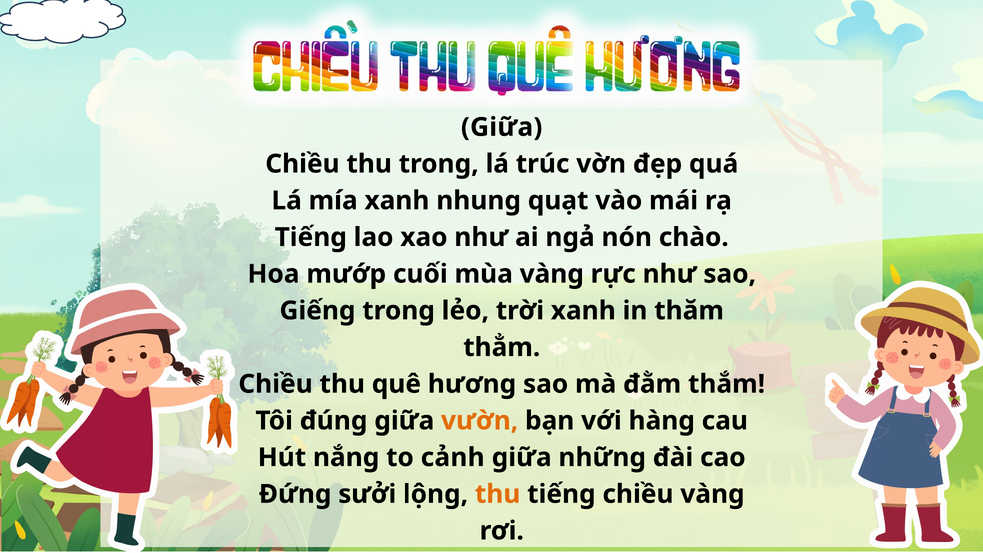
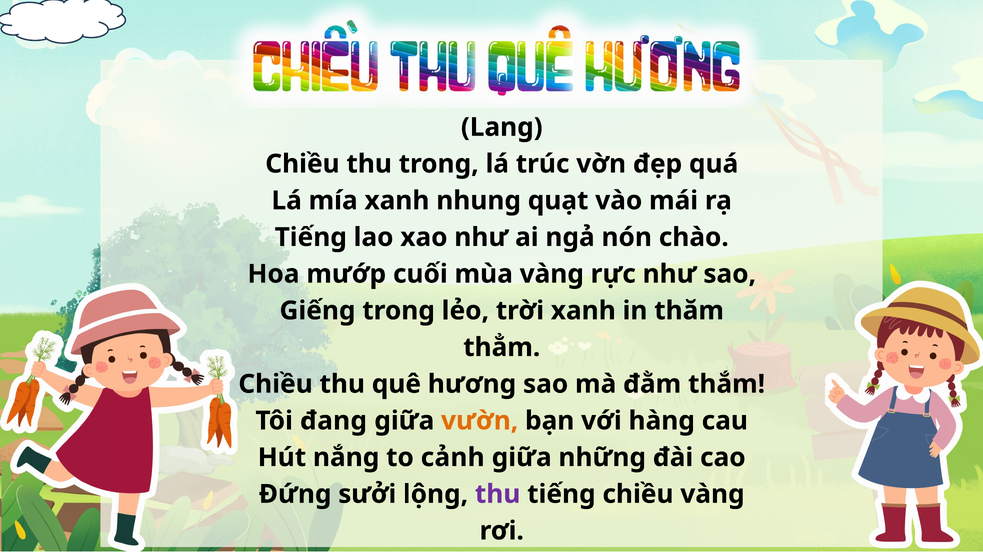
Giữa at (502, 127): Giữa -> Lang
đúng: đúng -> đang
thu at (498, 494) colour: orange -> purple
